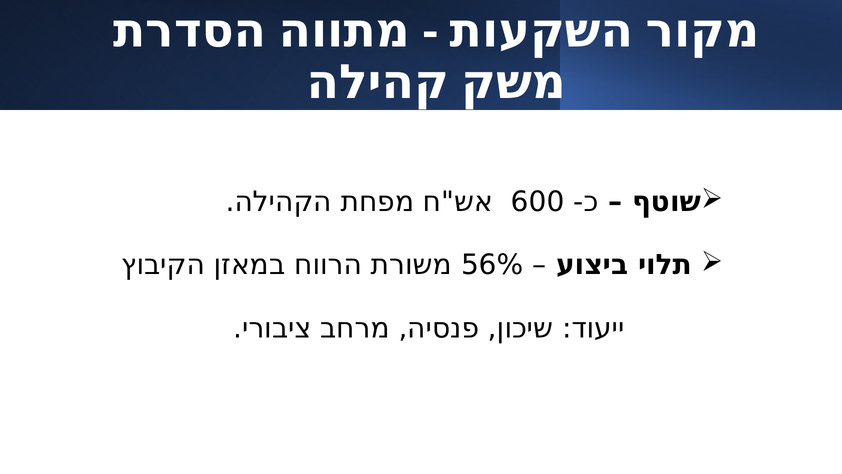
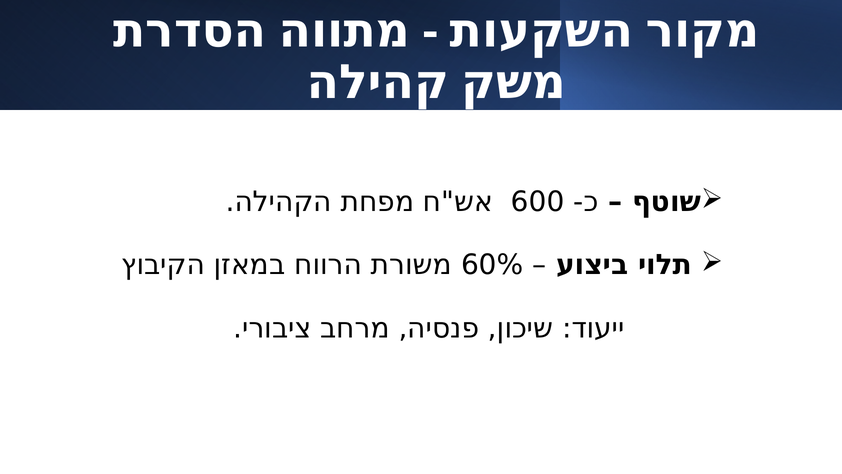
56%: 56% -> 60%
